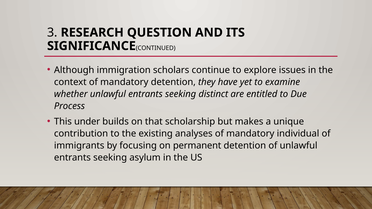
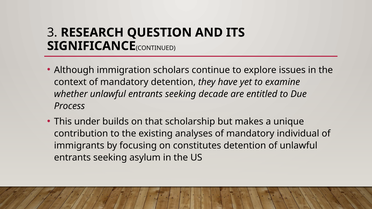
distinct: distinct -> decade
permanent: permanent -> constitutes
